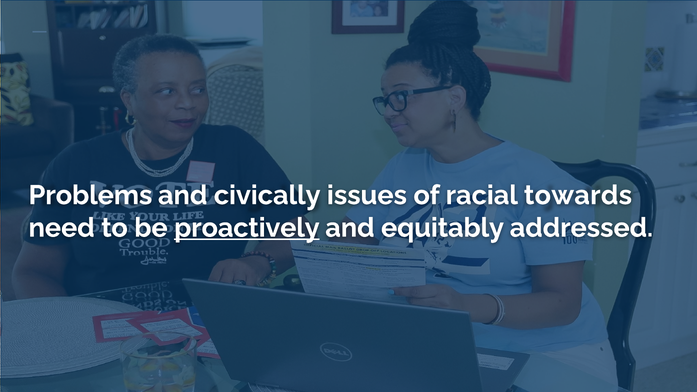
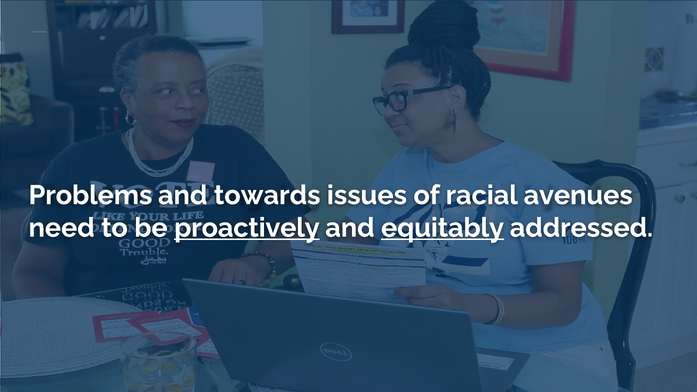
civically: civically -> towards
towards: towards -> avenues
equitably underline: none -> present
